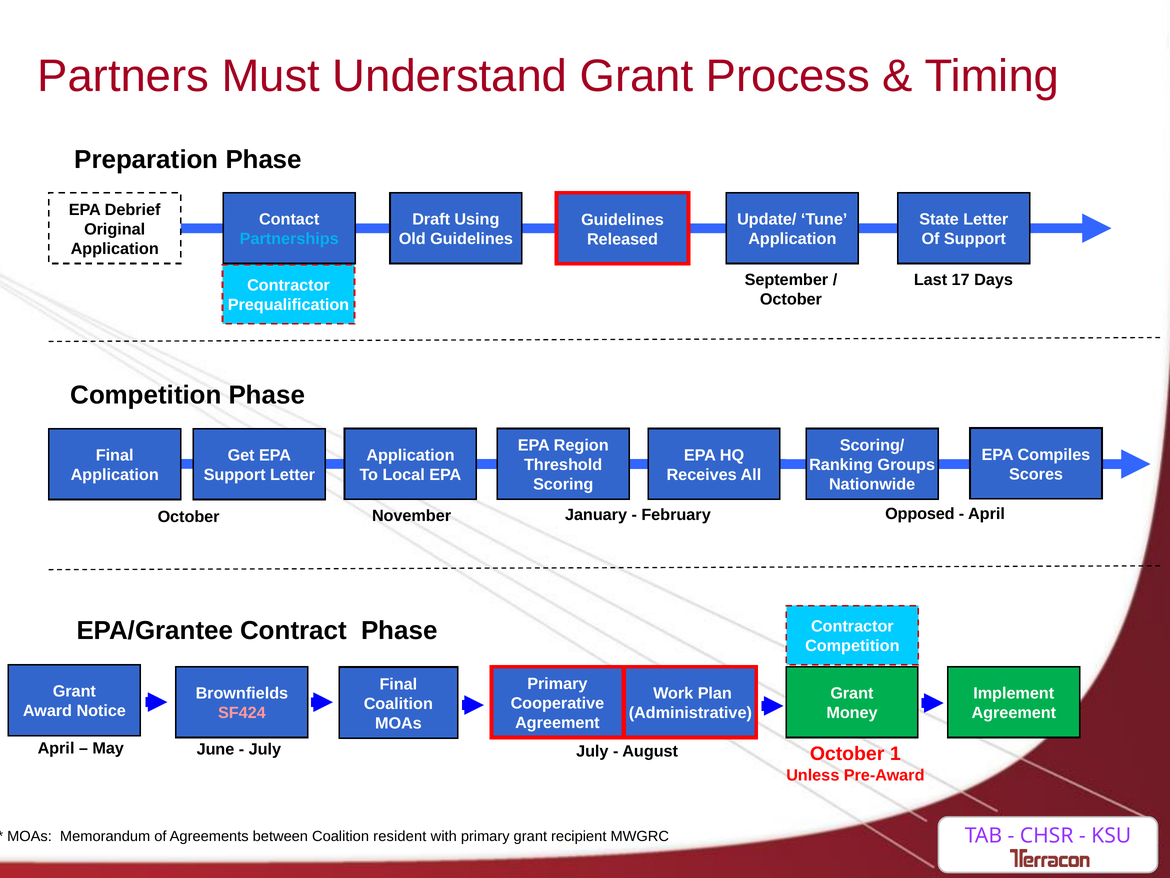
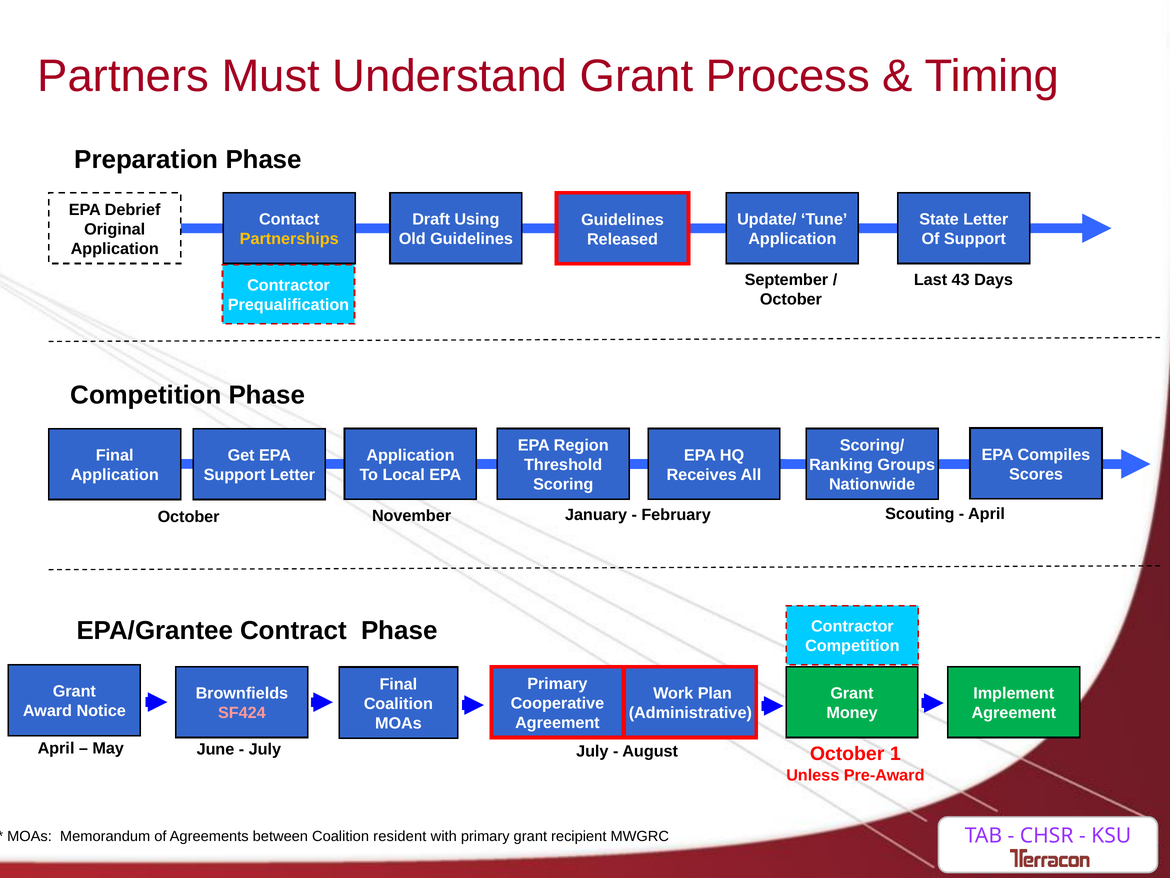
Partnerships colour: light blue -> yellow
17: 17 -> 43
Opposed: Opposed -> Scouting
